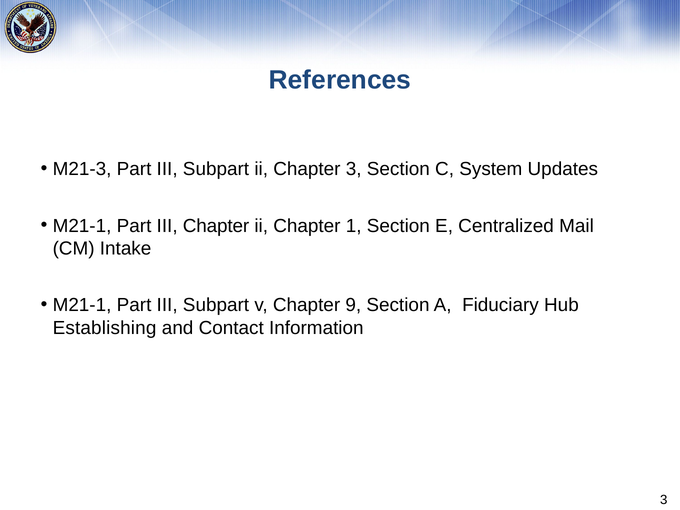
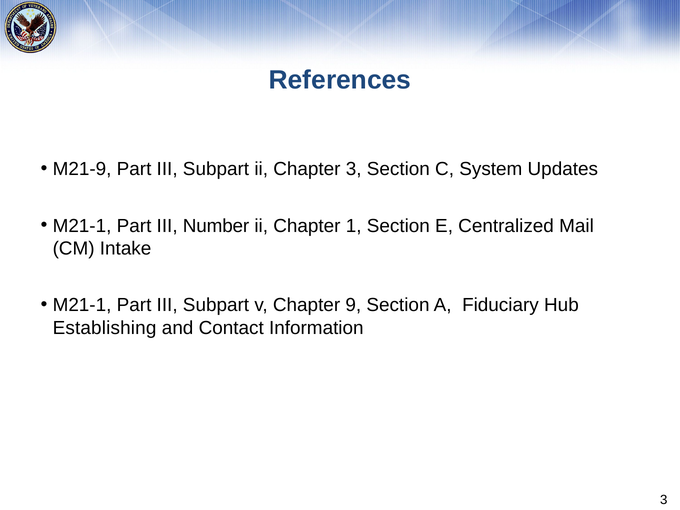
M21-3: M21-3 -> M21-9
III Chapter: Chapter -> Number
